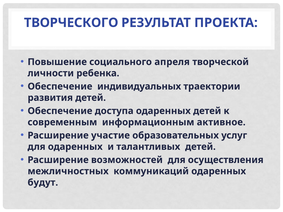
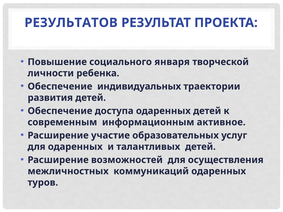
ТВОРЧЕСКОГО: ТВОРЧЕСКОГО -> РЕЗУЛЬТАТОВ
апреля: апреля -> января
будут: будут -> туров
